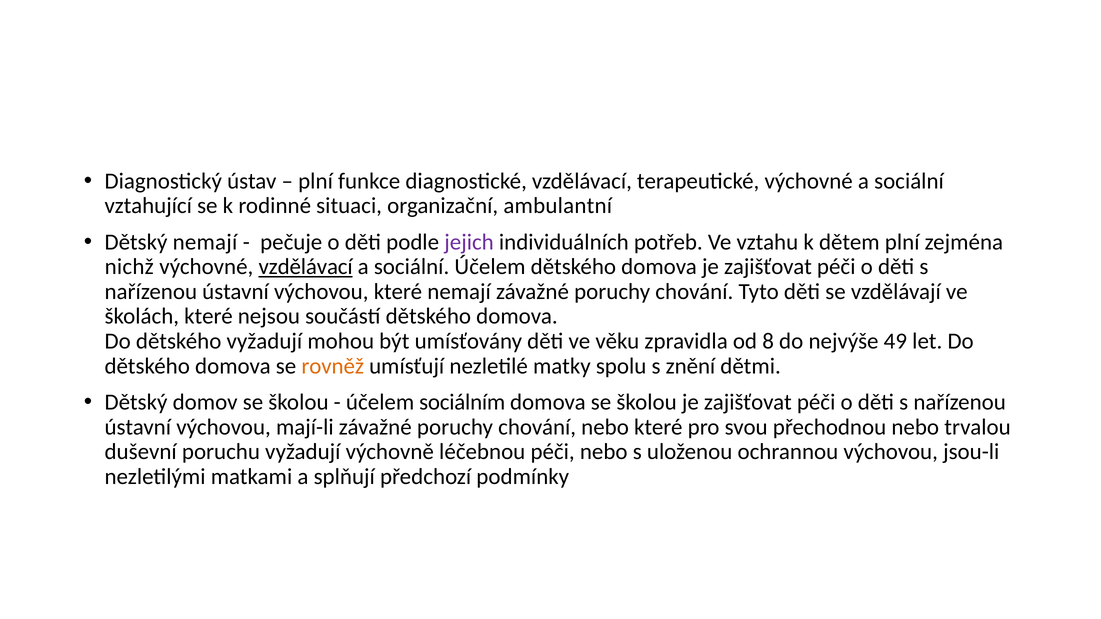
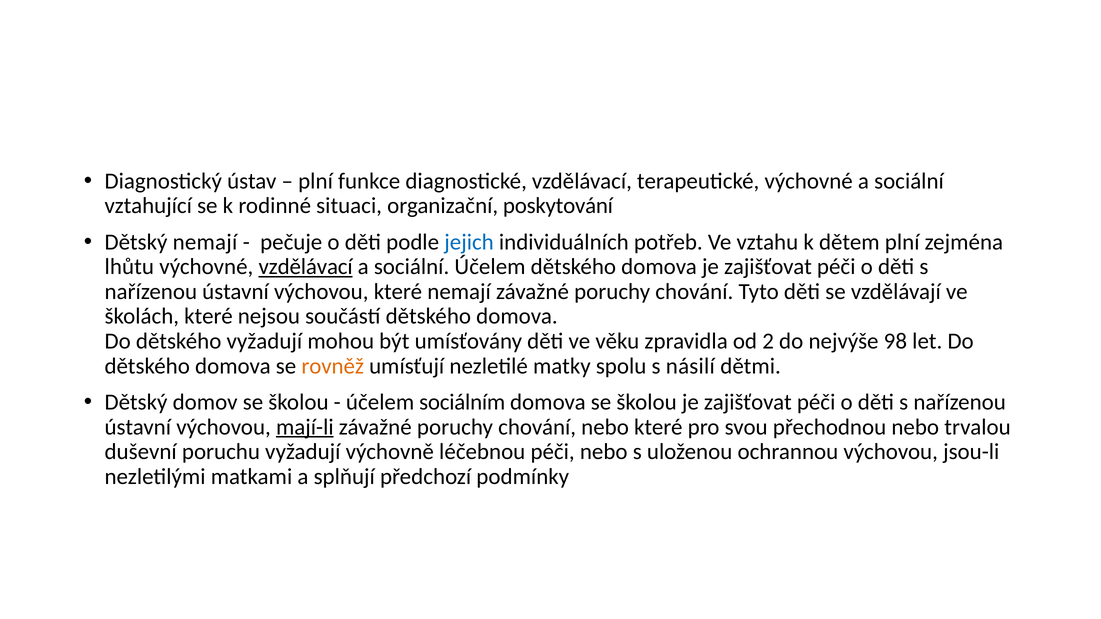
ambulantní: ambulantní -> poskytování
jejich colour: purple -> blue
nichž: nichž -> lhůtu
8: 8 -> 2
49: 49 -> 98
znění: znění -> násilí
mají-li underline: none -> present
